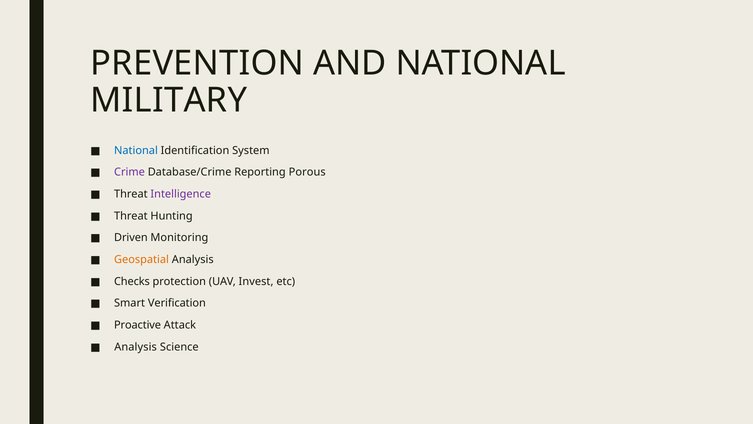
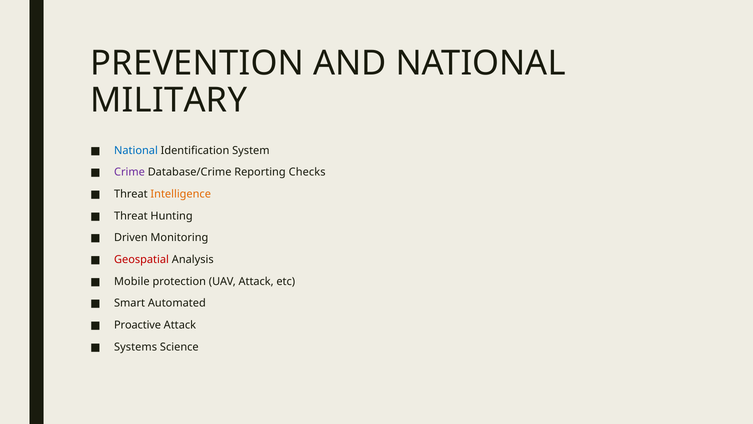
Porous: Porous -> Checks
Intelligence colour: purple -> orange
Geospatial colour: orange -> red
Checks: Checks -> Mobile
UAV Invest: Invest -> Attack
Verification: Verification -> Automated
Analysis at (136, 347): Analysis -> Systems
